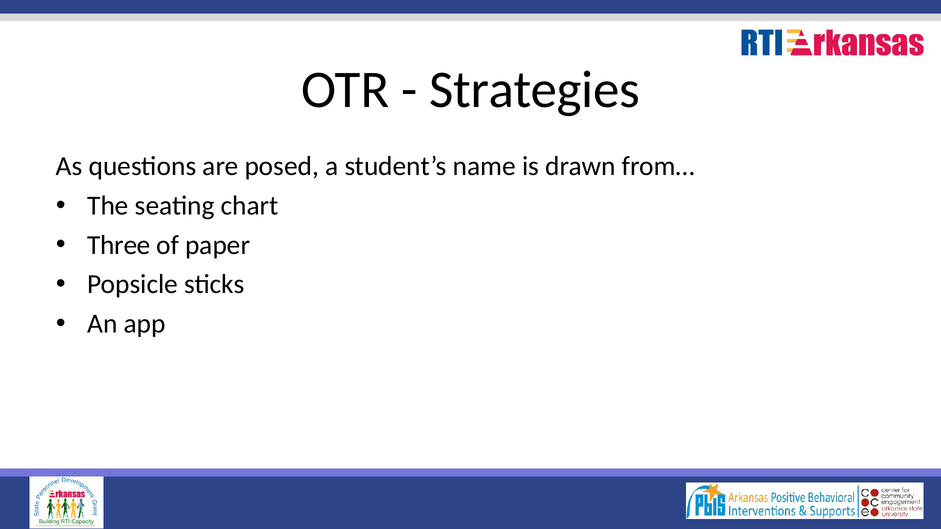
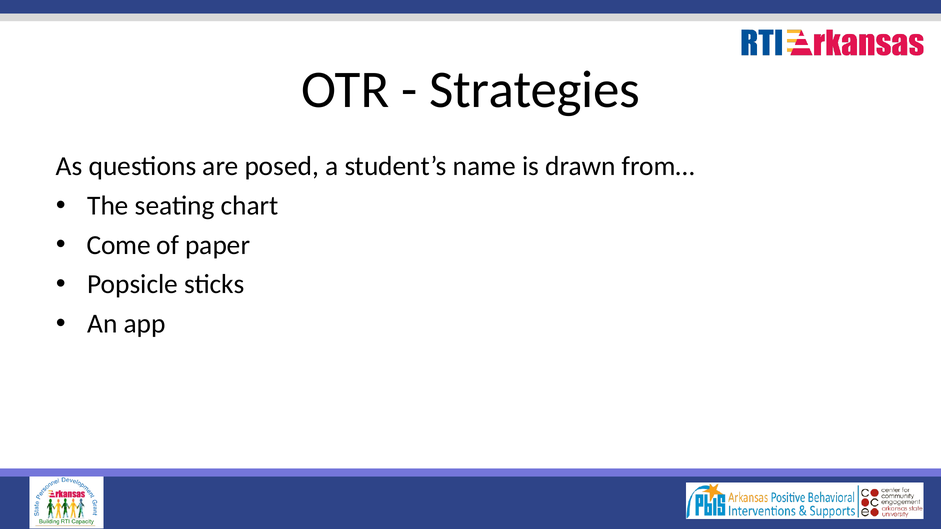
Three: Three -> Come
